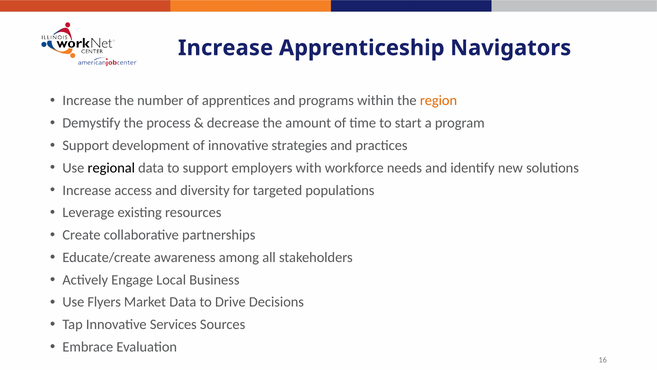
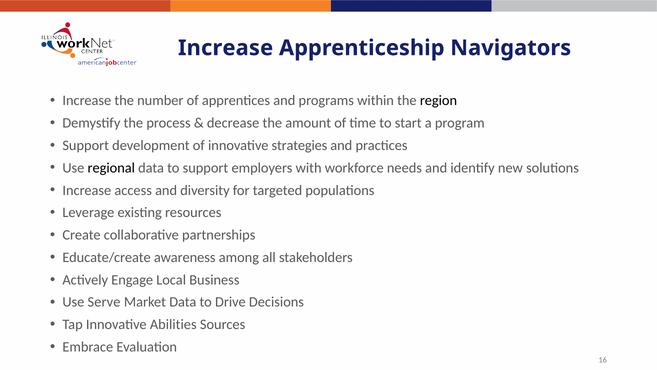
region colour: orange -> black
Flyers: Flyers -> Serve
Services: Services -> Abilities
